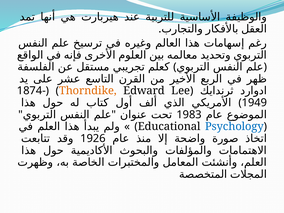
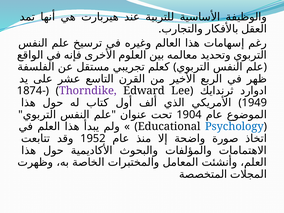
Thorndike colour: orange -> purple
1983: 1983 -> 1904
1926: 1926 -> 1952
